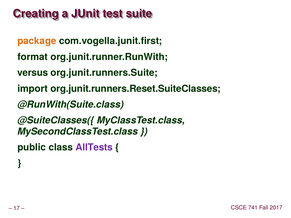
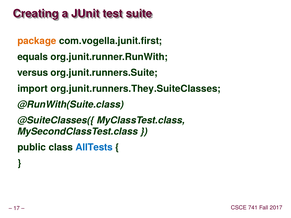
format: format -> equals
org.junit.runners.Reset.SuiteClasses: org.junit.runners.Reset.SuiteClasses -> org.junit.runners.They.SuiteClasses
AllTests colour: purple -> blue
